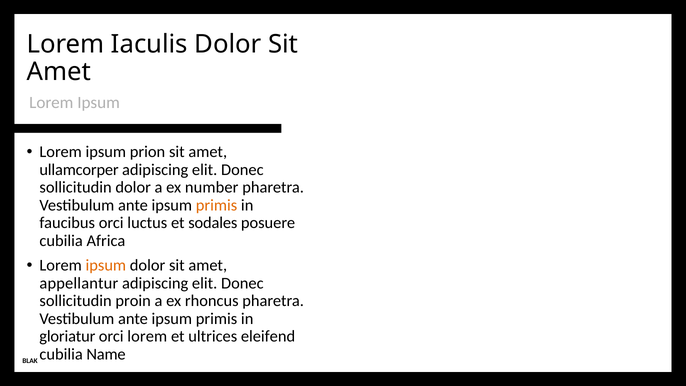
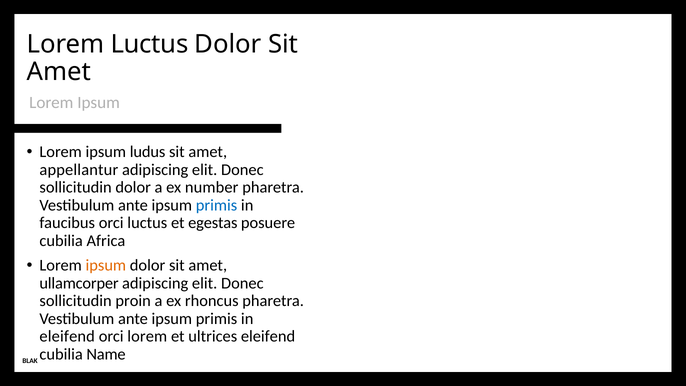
Lorem Iaculis: Iaculis -> Luctus
prion: prion -> ludus
ullamcorper: ullamcorper -> appellantur
primis at (217, 205) colour: orange -> blue
sodales: sodales -> egestas
appellantur: appellantur -> ullamcorper
gloriatur at (67, 336): gloriatur -> eleifend
